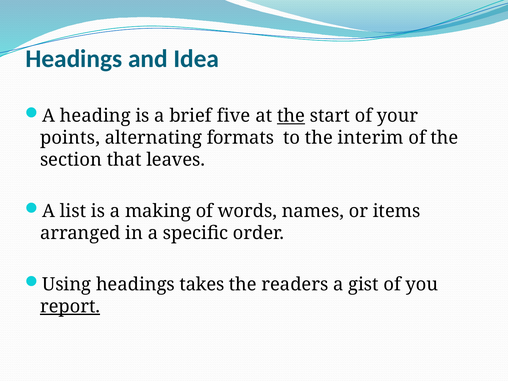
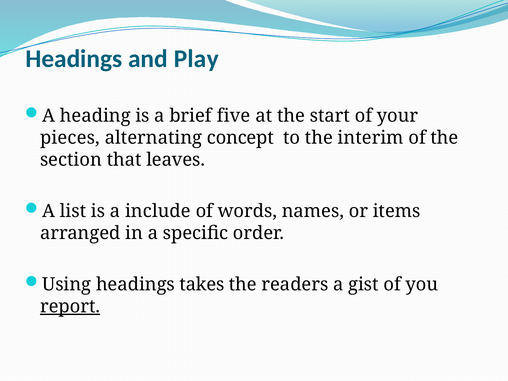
Idea: Idea -> Play
the at (291, 116) underline: present -> none
points: points -> pieces
formats: formats -> concept
making: making -> include
